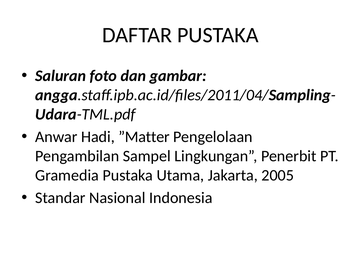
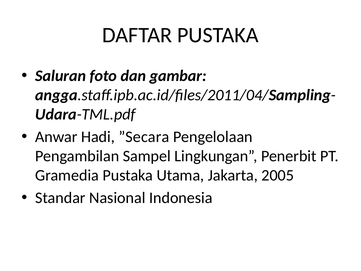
”Matter: ”Matter -> ”Secara
